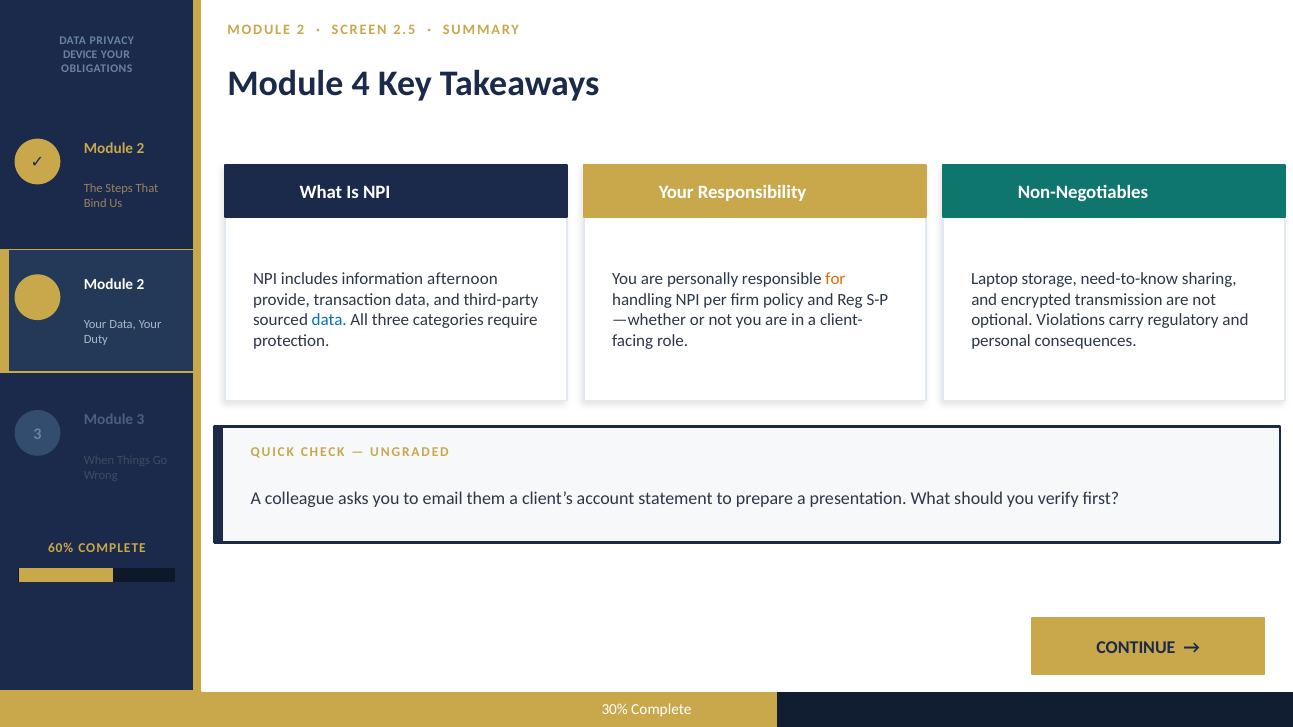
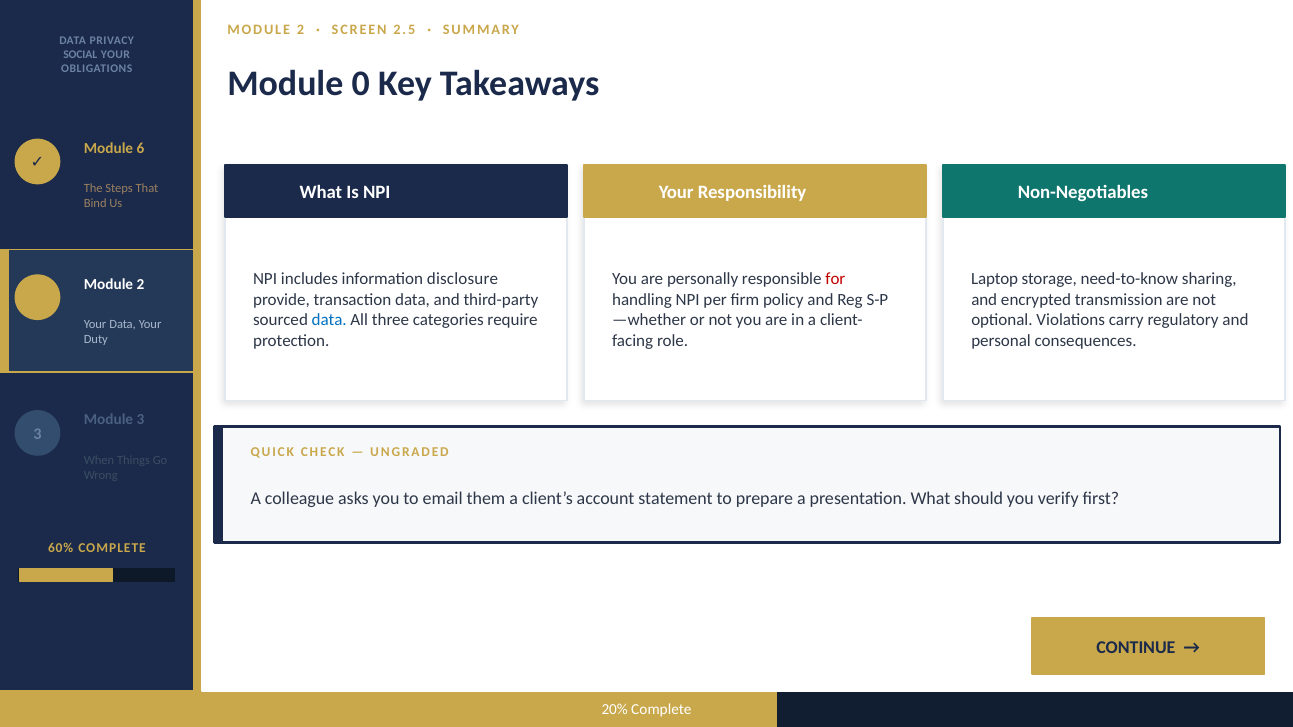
DEVICE: DEVICE -> SOCIAL
4: 4 -> 0
2 at (140, 148): 2 -> 6
afternoon: afternoon -> disclosure
for colour: orange -> red
30%: 30% -> 20%
